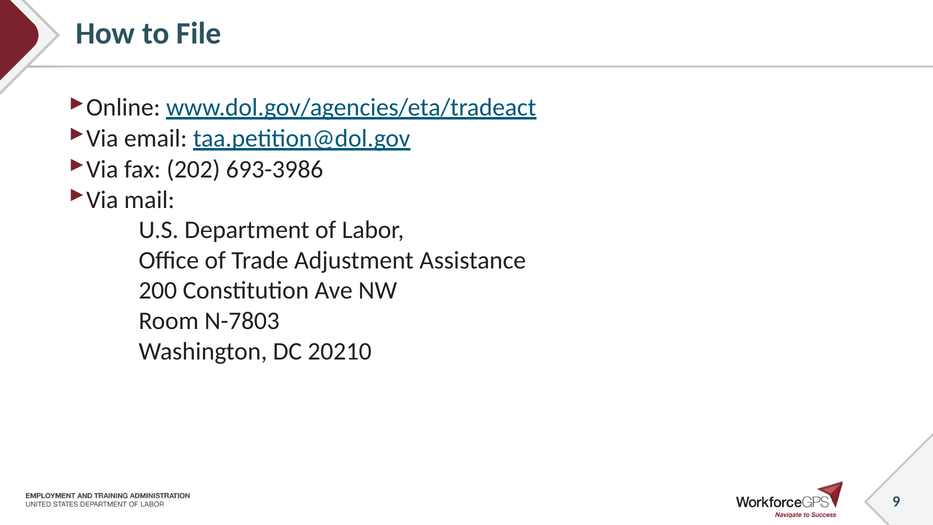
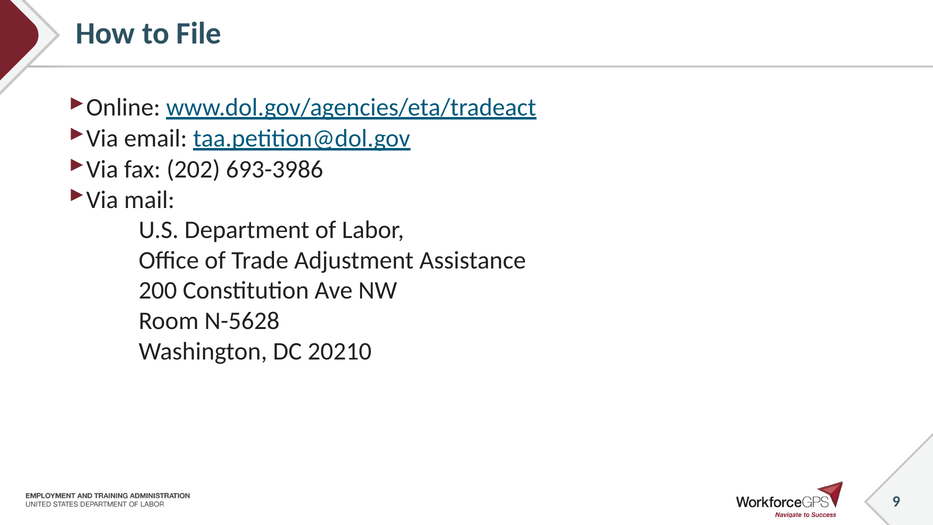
N-7803: N-7803 -> N-5628
